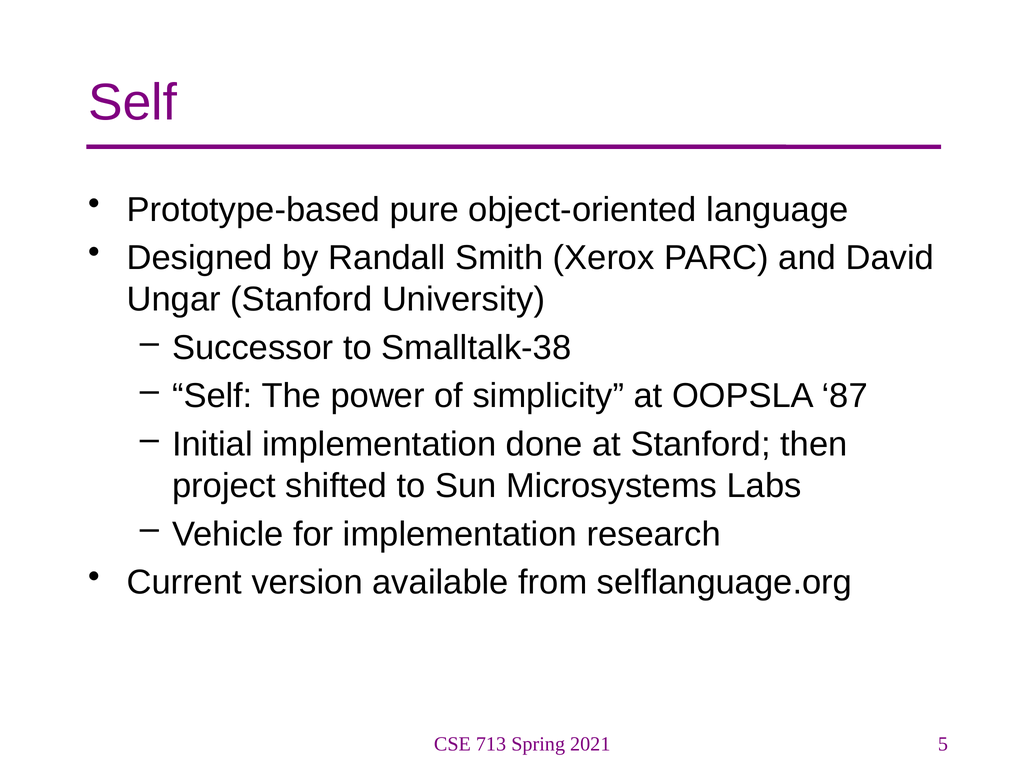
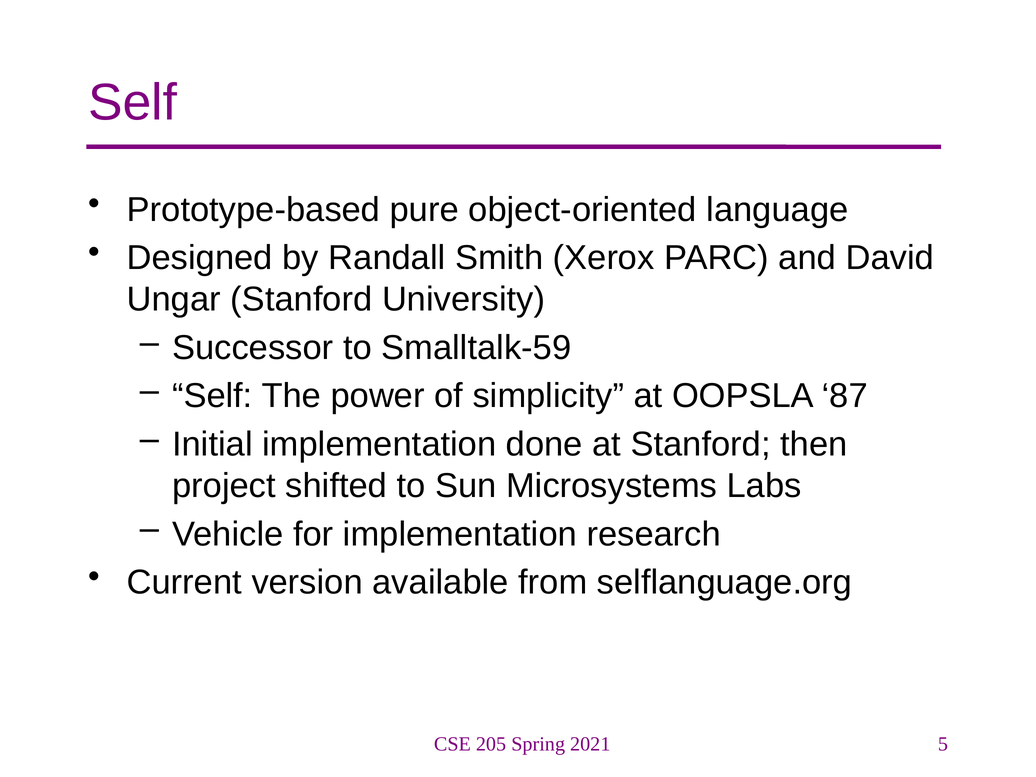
Smalltalk-38: Smalltalk-38 -> Smalltalk-59
713: 713 -> 205
